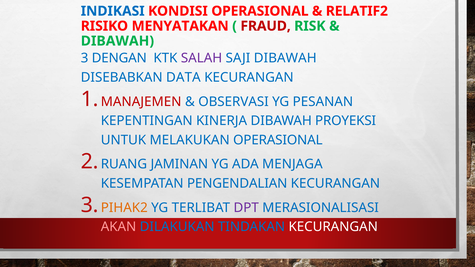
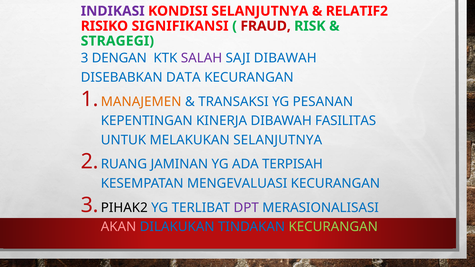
INDIKASI colour: blue -> purple
KONDISI OPERASIONAL: OPERASIONAL -> SELANJUTNYA
MENYATAKAN: MENYATAKAN -> SIGNIFIKANSI
DIBAWAH at (117, 41): DIBAWAH -> STRAGEGI
MANAJEMEN colour: red -> orange
OBSERVASI: OBSERVASI -> TRANSAKSI
PROYEKSI: PROYEKSI -> FASILITAS
MELAKUKAN OPERASIONAL: OPERASIONAL -> SELANJUTNYA
MENJAGA: MENJAGA -> TERPISAH
PENGENDALIAN: PENGENDALIAN -> MENGEVALUASI
PIHAK2 colour: orange -> black
KECURANGAN at (333, 227) colour: white -> light green
